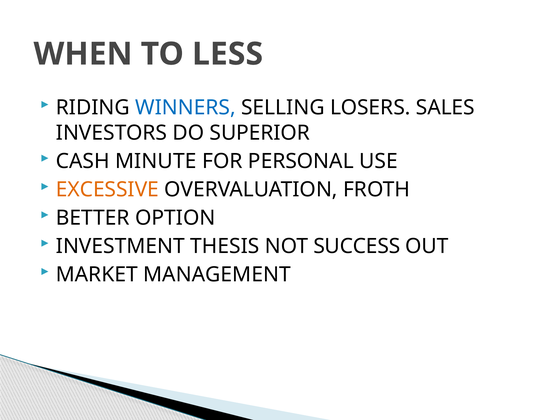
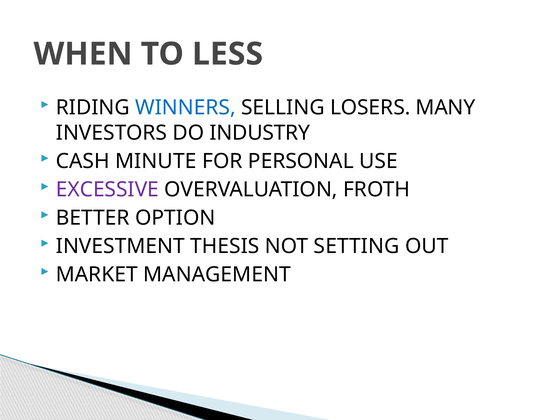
SALES: SALES -> MANY
SUPERIOR: SUPERIOR -> INDUSTRY
EXCESSIVE colour: orange -> purple
SUCCESS: SUCCESS -> SETTING
